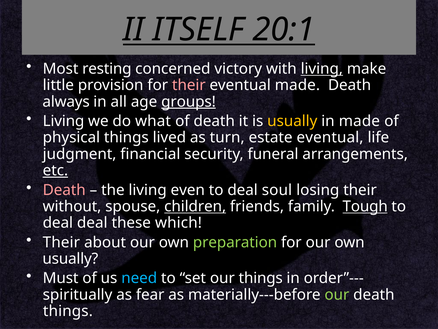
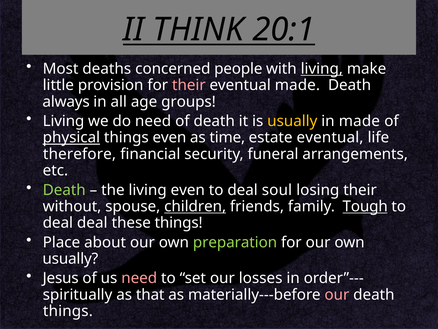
ITSELF: ITSELF -> THINK
resting: resting -> deaths
victory: victory -> people
groups underline: present -> none
do what: what -> need
physical underline: none -> present
things lived: lived -> even
turn: turn -> time
judgment: judgment -> therefore
etc underline: present -> none
Death at (64, 190) colour: pink -> light green
these which: which -> things
Their at (61, 242): Their -> Place
Must: Must -> Jesus
need at (139, 278) colour: light blue -> pink
our things: things -> losses
fear: fear -> that
our at (337, 294) colour: light green -> pink
